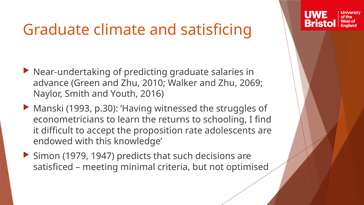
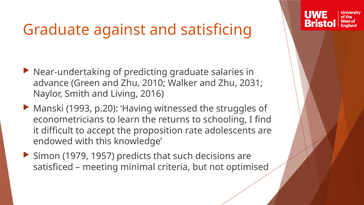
climate: climate -> against
2069: 2069 -> 2031
Youth: Youth -> Living
p.30: p.30 -> p.20
1947: 1947 -> 1957
